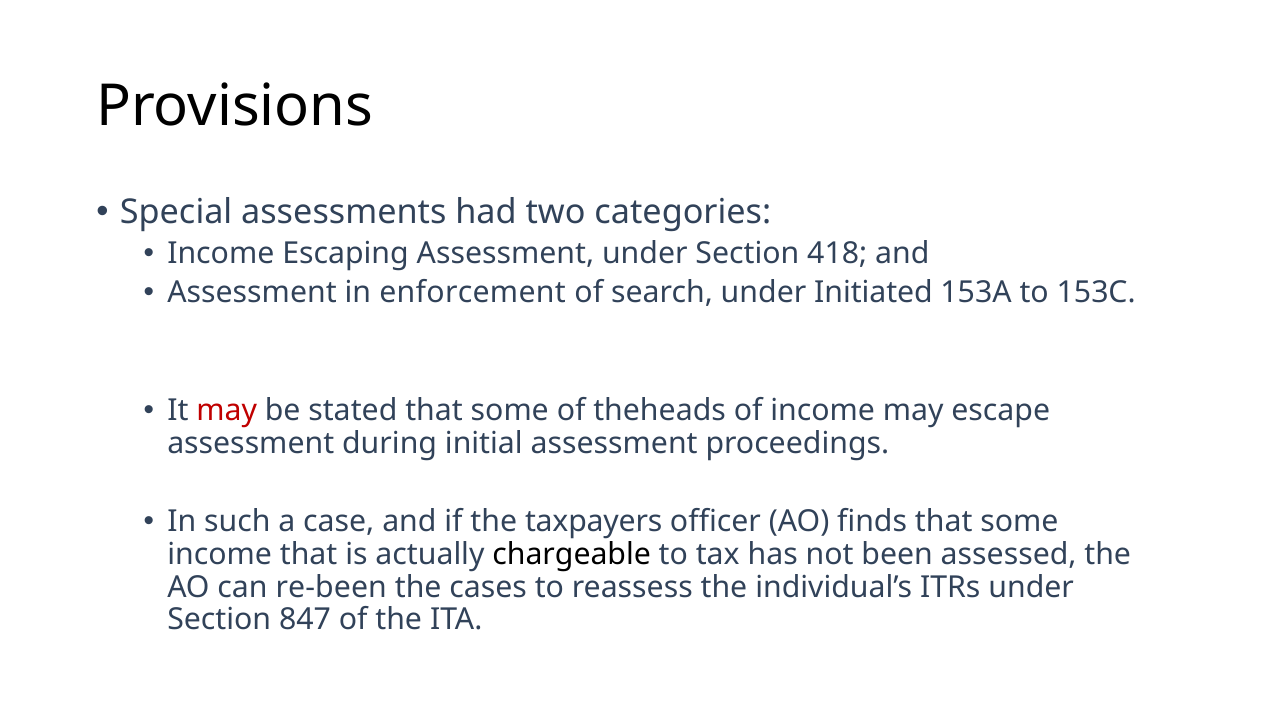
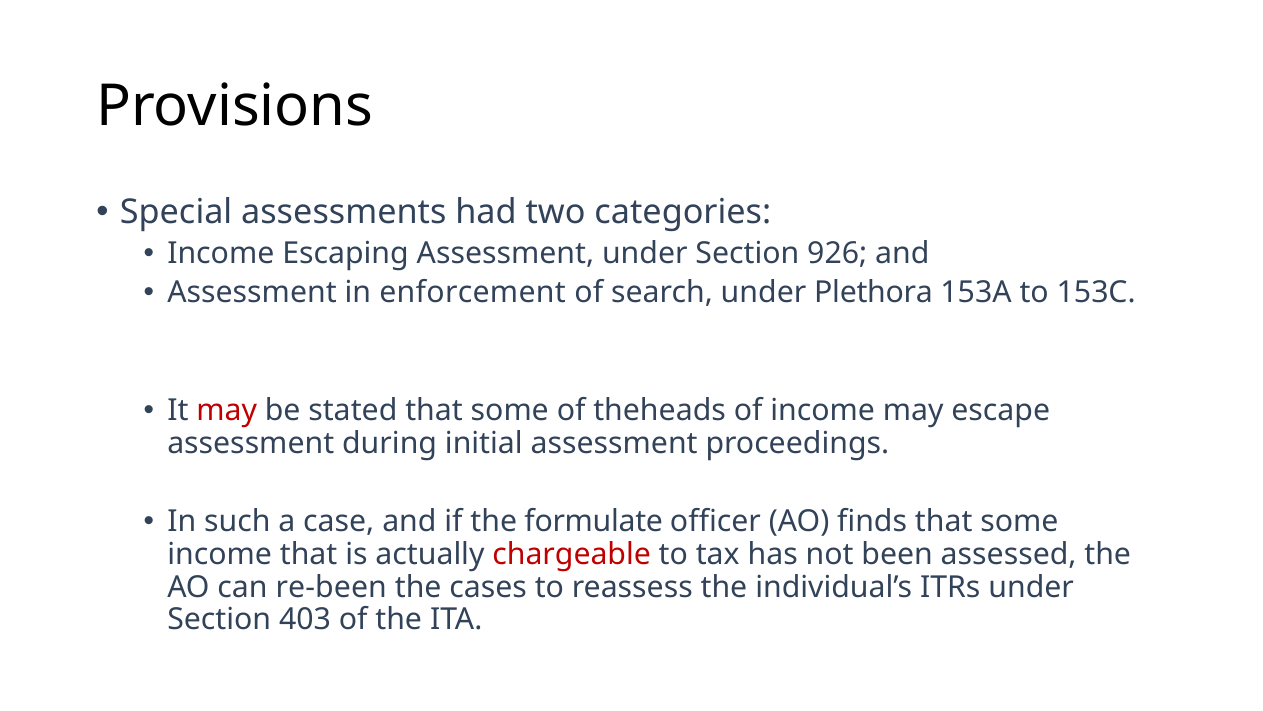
418: 418 -> 926
Initiated: Initiated -> Plethora
taxpayers: taxpayers -> formulate
chargeable colour: black -> red
847: 847 -> 403
